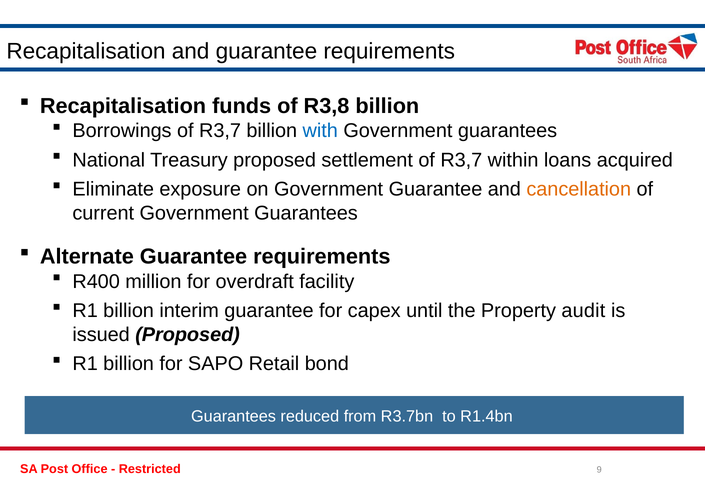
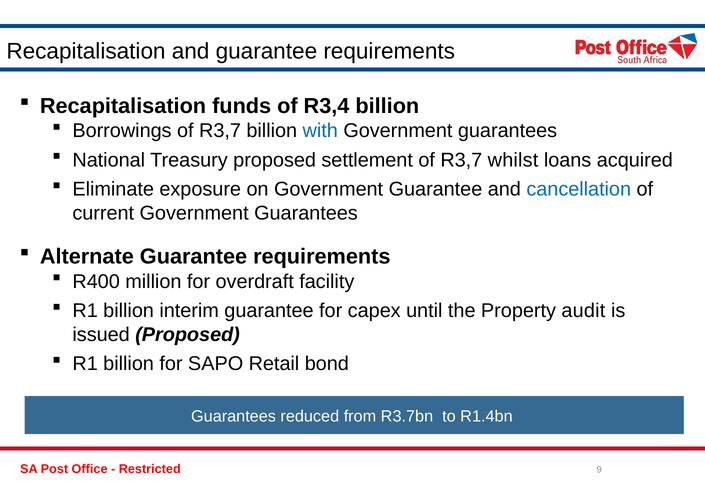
R3,8: R3,8 -> R3,4
within: within -> whilst
cancellation colour: orange -> blue
